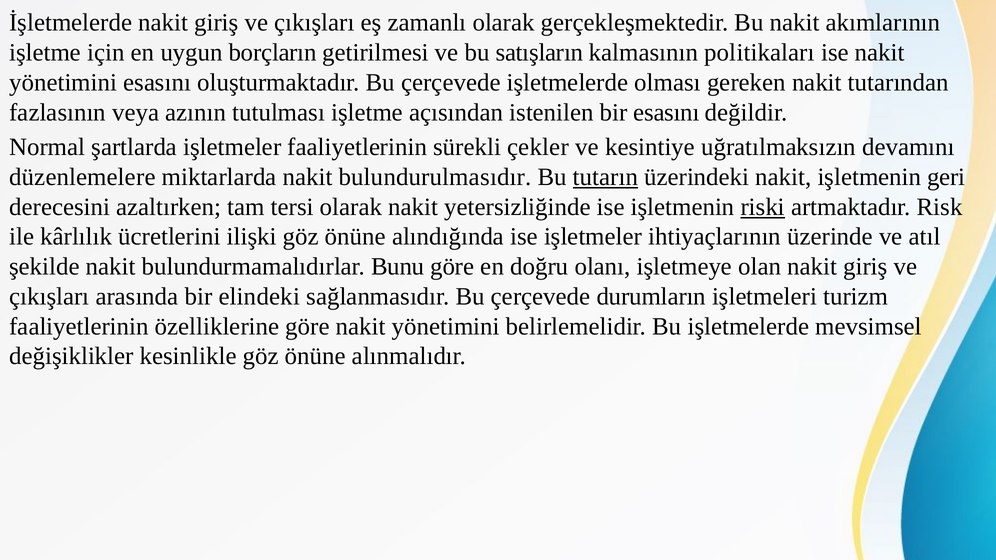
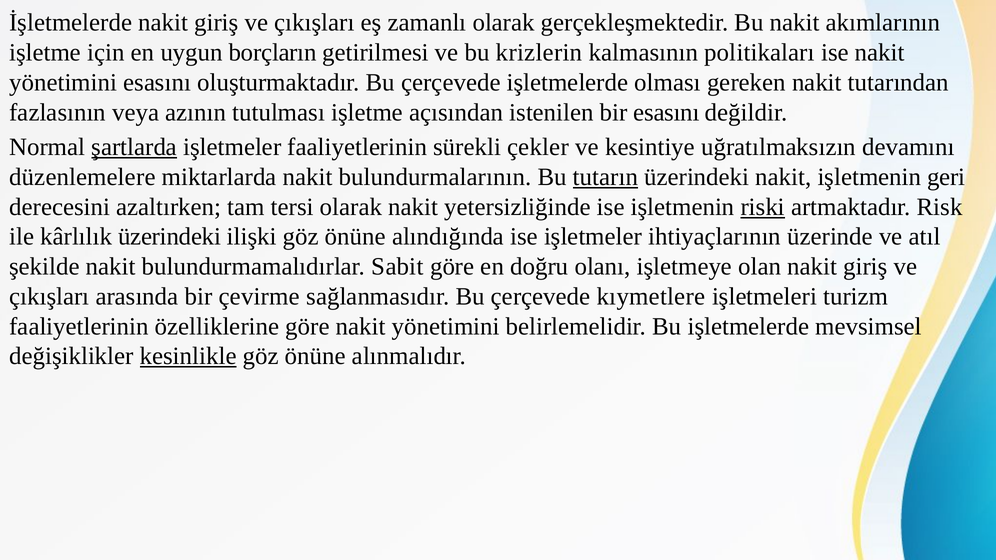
satışların: satışların -> krizlerin
şartlarda underline: none -> present
bulundurulmasıdır: bulundurulmasıdır -> bulundurmalarının
kârlılık ücretlerini: ücretlerini -> üzerindeki
Bunu: Bunu -> Sabit
elindeki: elindeki -> çevirme
durumların: durumların -> kıymetlere
kesinlikle underline: none -> present
